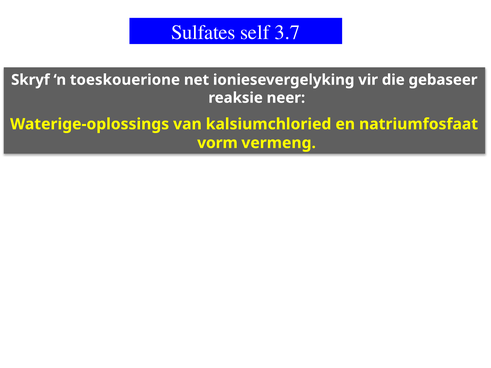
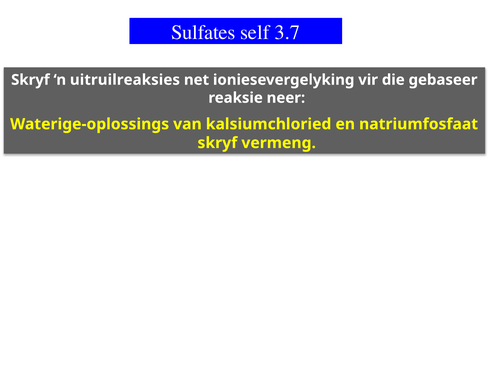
toeskouerione: toeskouerione -> uitruilreaksies
vorm at (217, 143): vorm -> skryf
